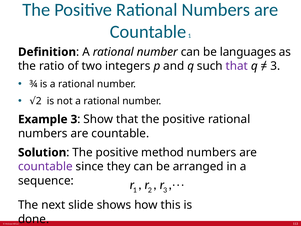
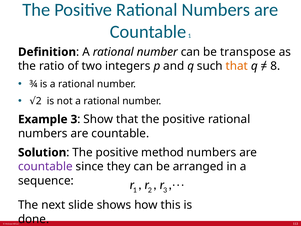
languages: languages -> transpose
that at (237, 66) colour: purple -> orange
3 at (275, 66): 3 -> 8
